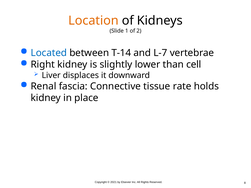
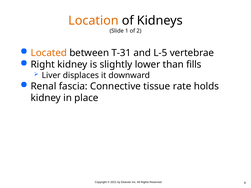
Located colour: blue -> orange
T-14: T-14 -> T-31
L-7: L-7 -> L-5
cell: cell -> fills
